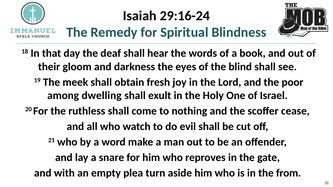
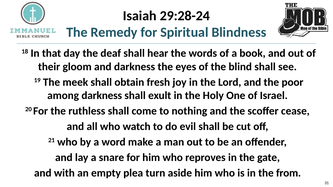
29:16-24: 29:16-24 -> 29:28-24
among dwelling: dwelling -> darkness
